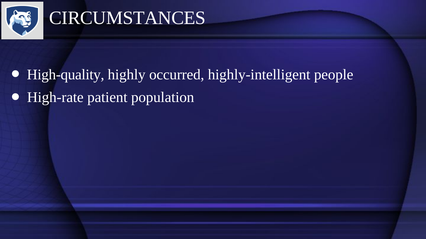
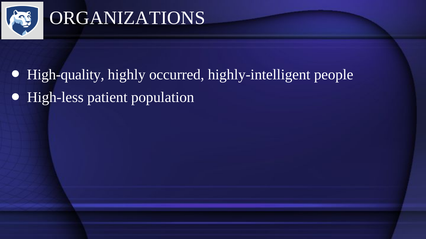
CIRCUMSTANCES: CIRCUMSTANCES -> ORGANIZATIONS
High-rate: High-rate -> High-less
